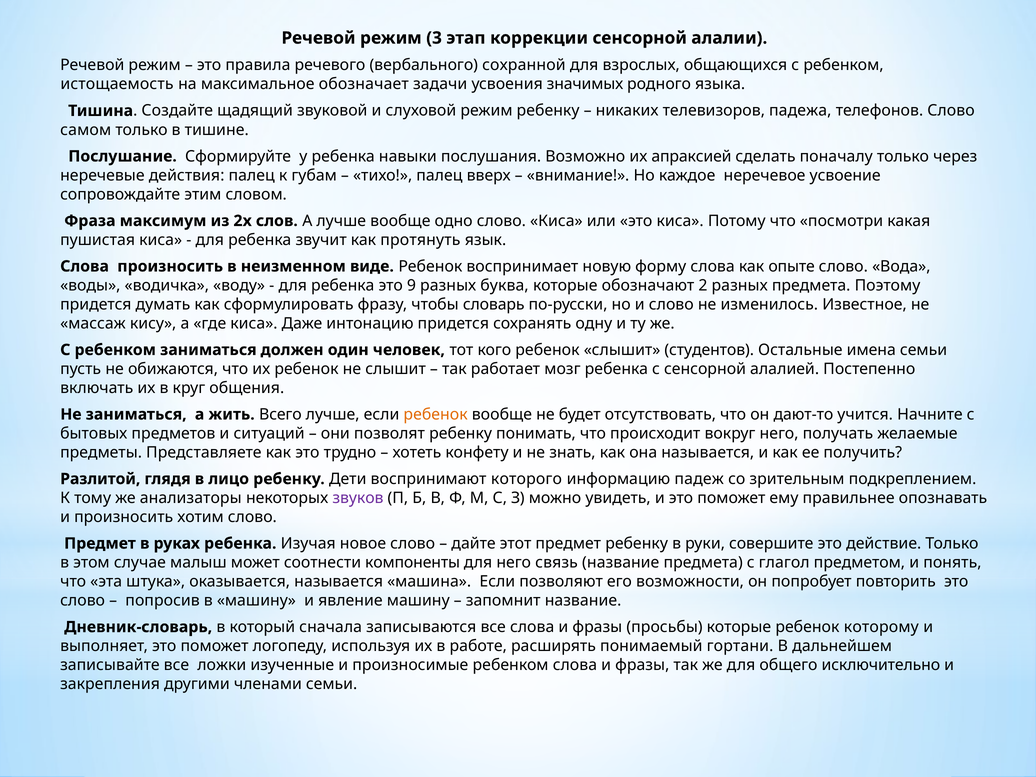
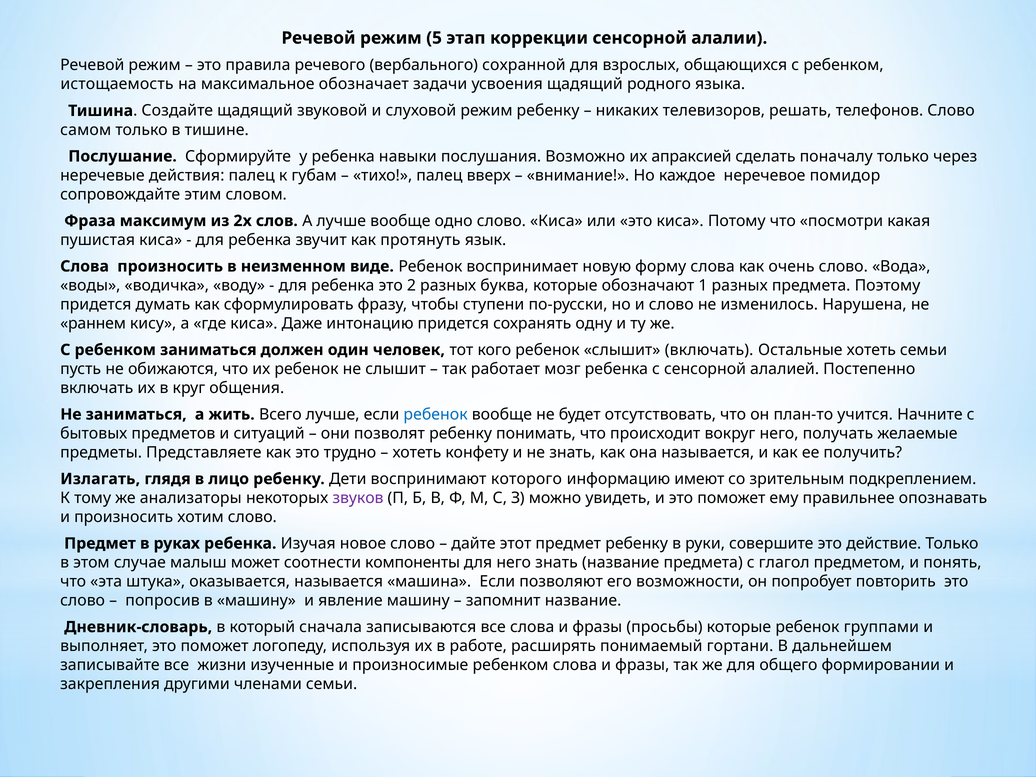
3: 3 -> 5
усвоения значимых: значимых -> щадящий
падежа: падежа -> решать
усвоение: усвоение -> помидор
опыте: опыте -> очень
9: 9 -> 2
2: 2 -> 1
словарь: словарь -> ступени
Известное: Известное -> Нарушена
массаж: массаж -> раннем
слышит студентов: студентов -> включать
Остальные имена: имена -> хотеть
ребенок at (436, 414) colour: orange -> blue
дают-то: дают-то -> план-то
Разлитой: Разлитой -> Излагать
падеж: падеж -> имеют
него связь: связь -> знать
которому: которому -> группами
ложки: ложки -> жизни
исключительно: исключительно -> формировании
